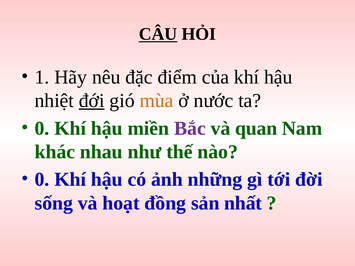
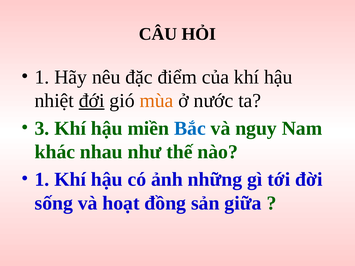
CÂU underline: present -> none
0 at (42, 128): 0 -> 3
Bắc colour: purple -> blue
quan: quan -> nguy
0 at (42, 180): 0 -> 1
nhất: nhất -> giữa
